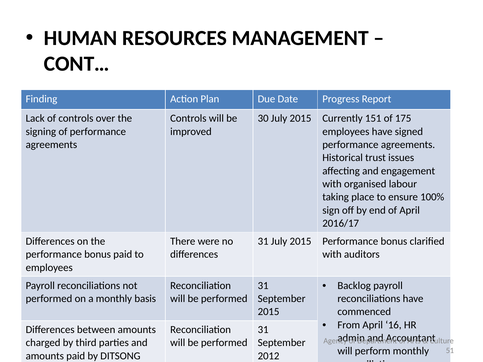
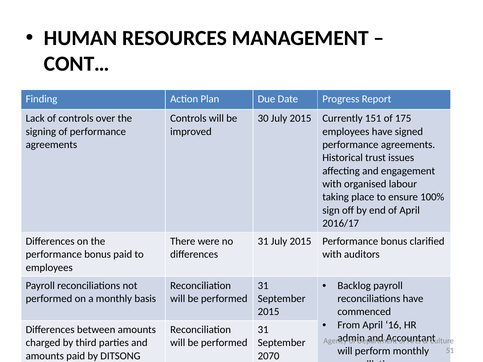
2012: 2012 -> 2070
